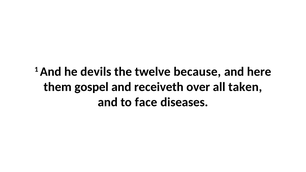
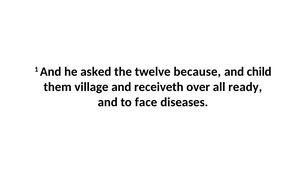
devils: devils -> asked
here: here -> child
gospel: gospel -> village
taken: taken -> ready
